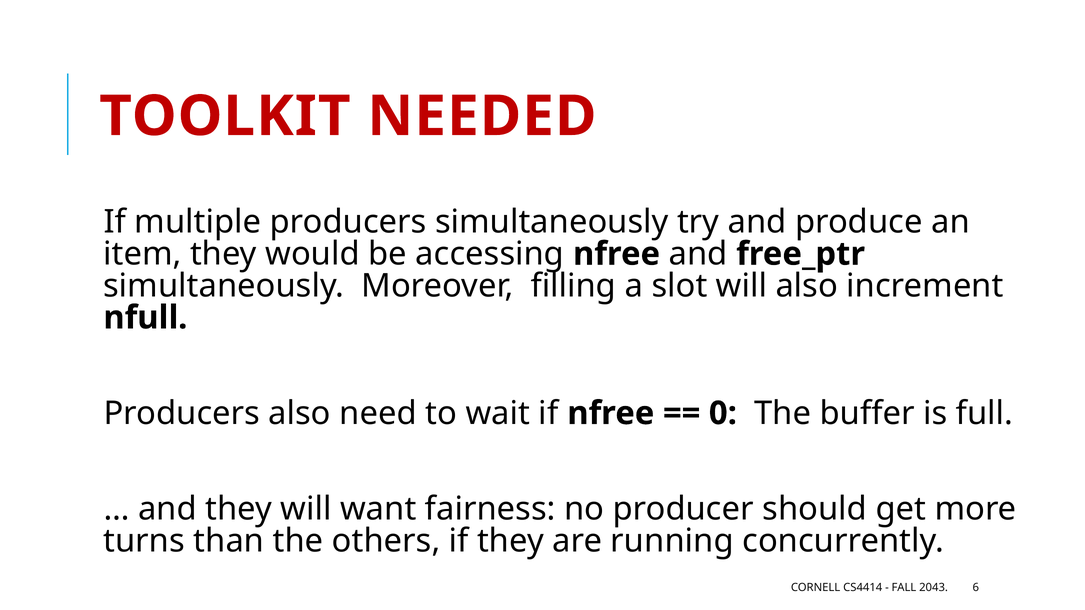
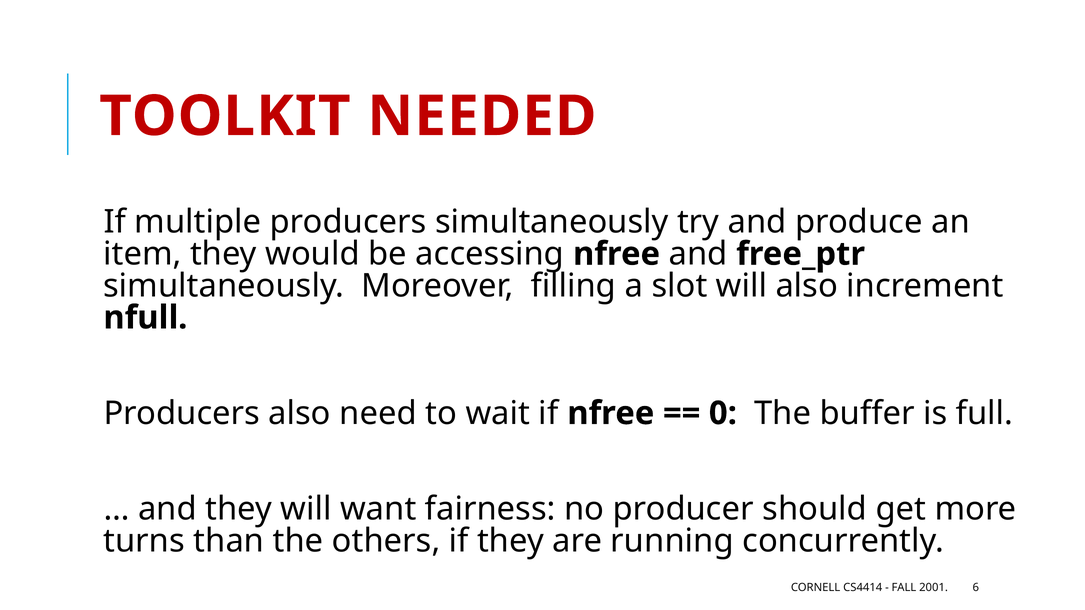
2043: 2043 -> 2001
